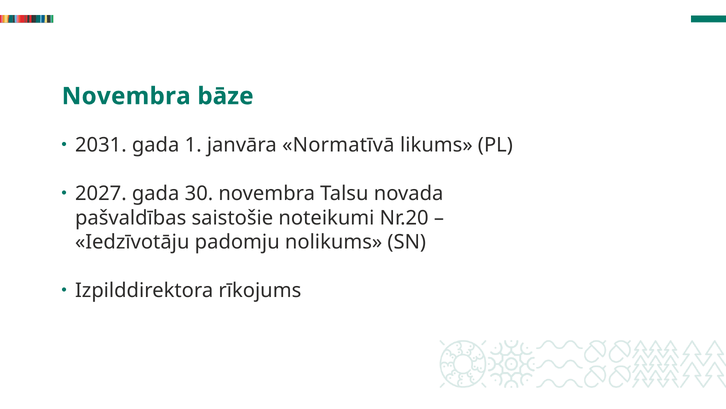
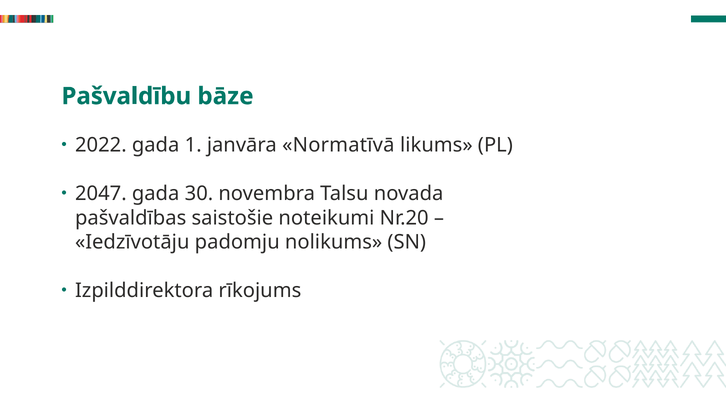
Novembra at (126, 96): Novembra -> Pašvaldību
2031: 2031 -> 2022
2027: 2027 -> 2047
